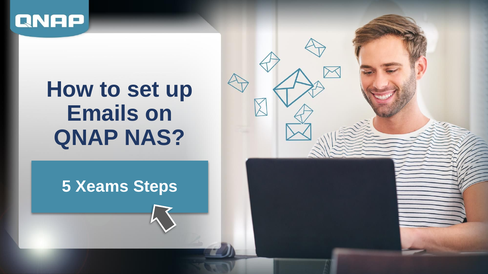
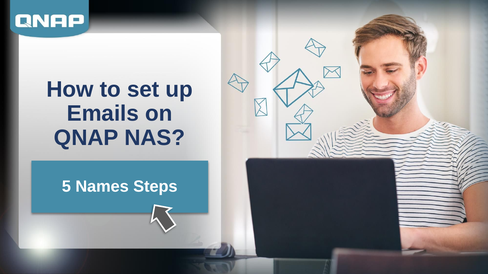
Xeams: Xeams -> Names
